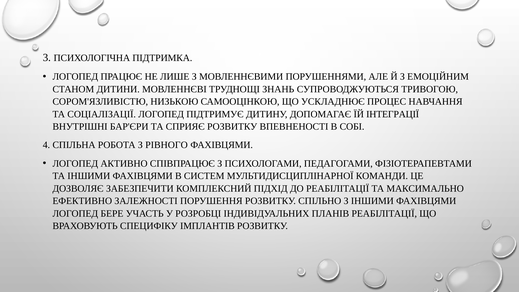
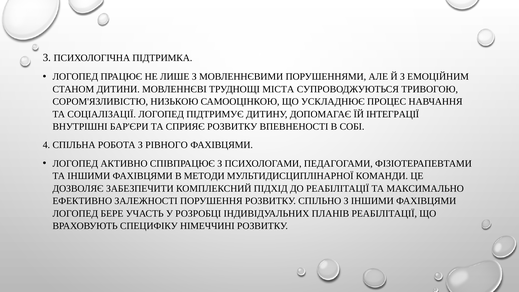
ЗНАНЬ: ЗНАНЬ -> МІСТА
СИСТЕМ: СИСТЕМ -> МЕТОДИ
ІМПЛАНТІВ: ІМПЛАНТІВ -> НІМЕЧЧИНІ
